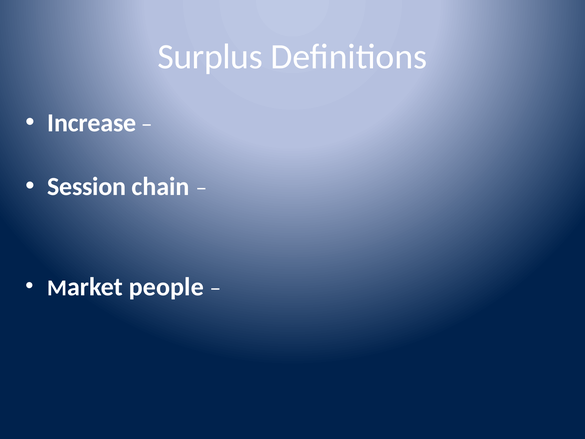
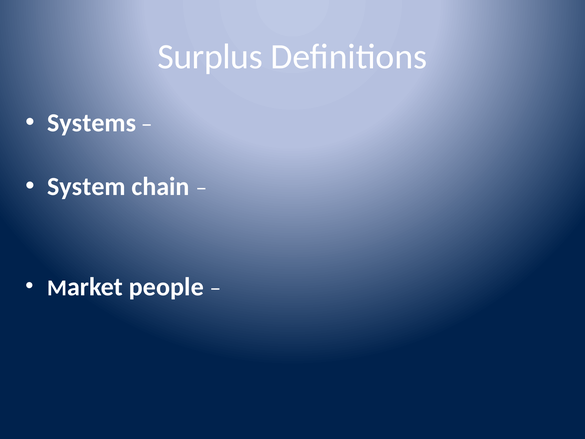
Increase: Increase -> Systems
Session: Session -> System
